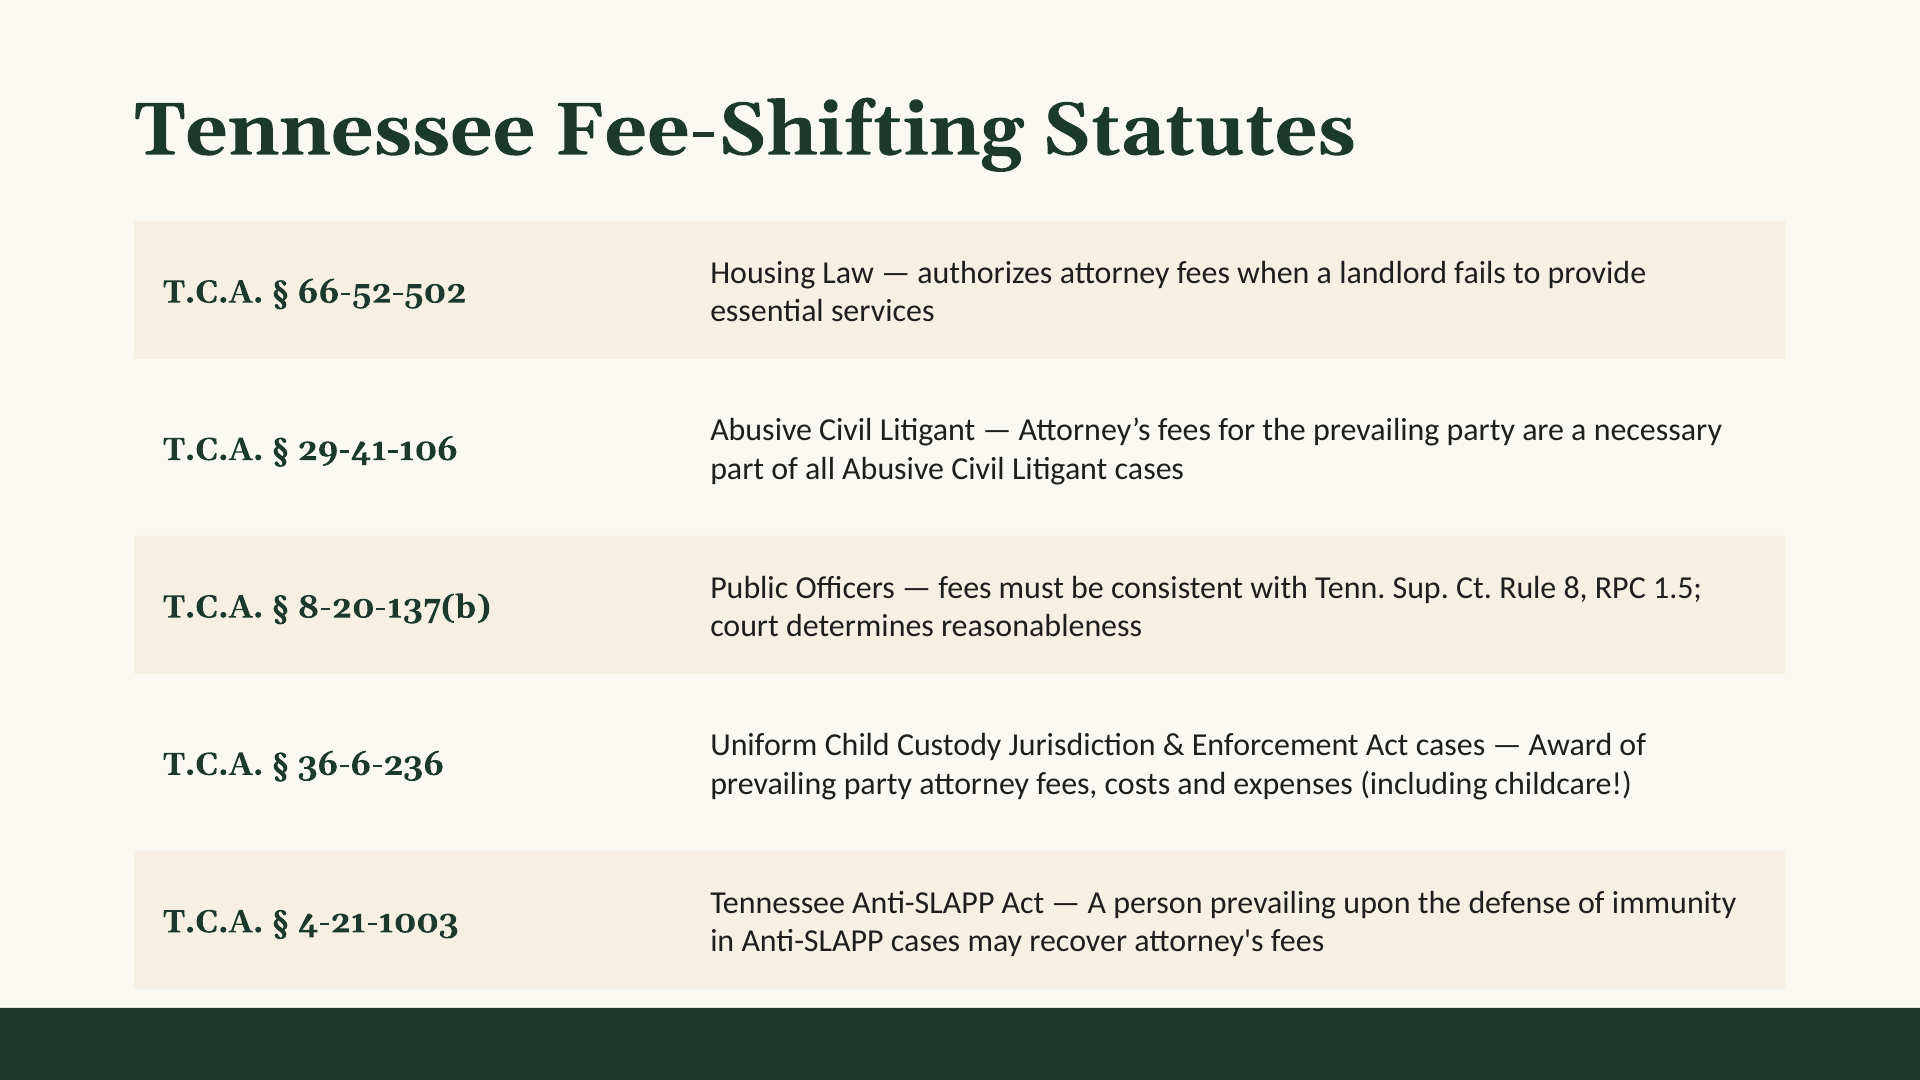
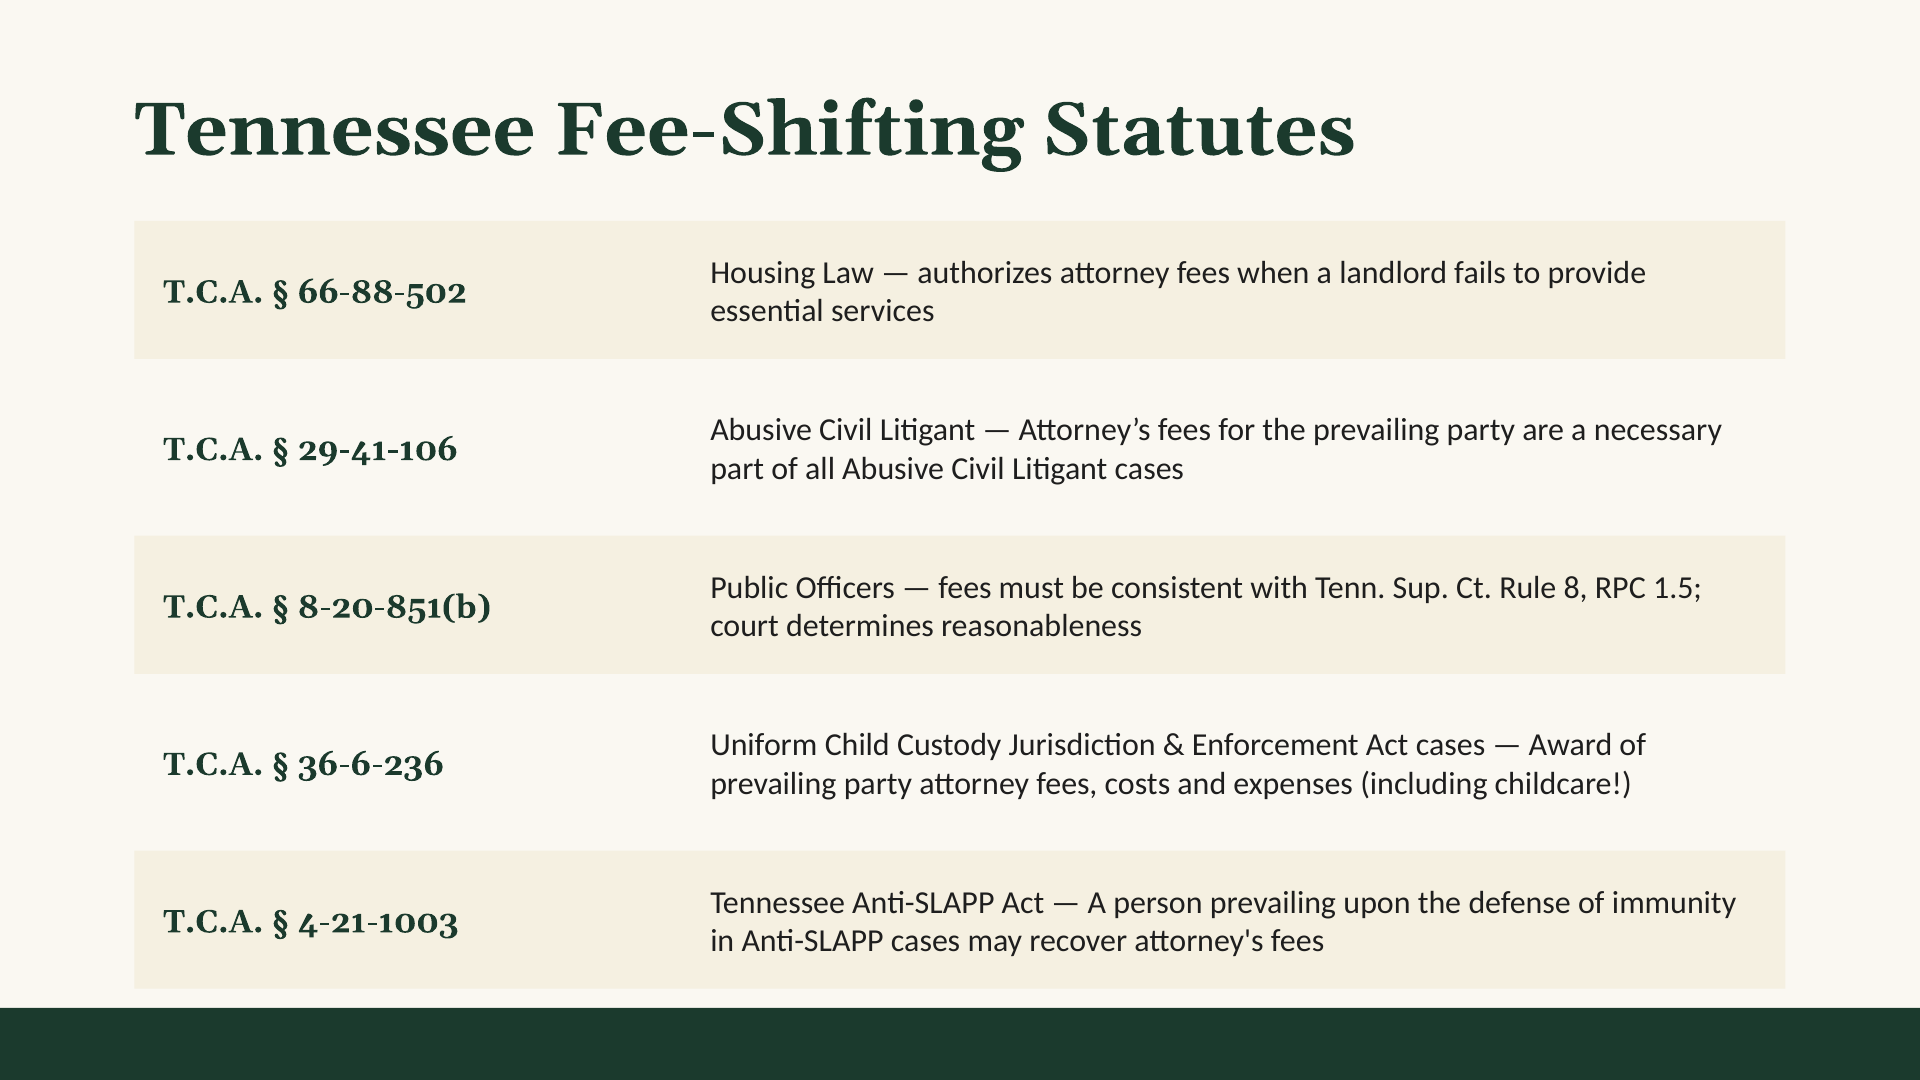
66-52-502: 66-52-502 -> 66-88-502
8-20-137(b: 8-20-137(b -> 8-20-851(b
